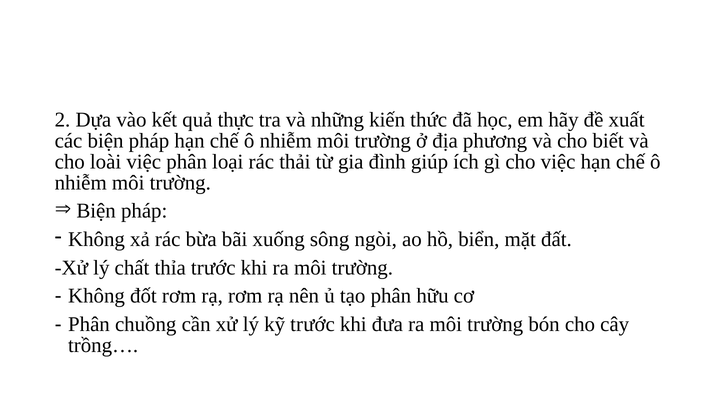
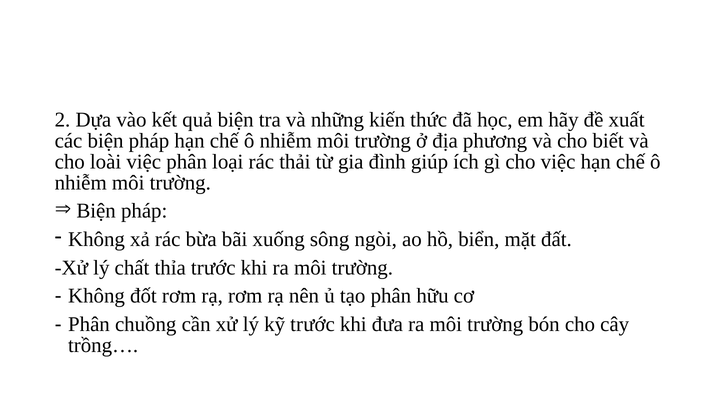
quả thực: thực -> biện
